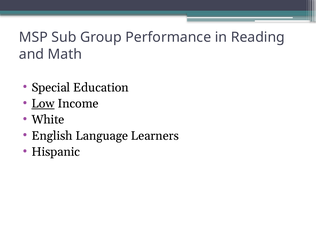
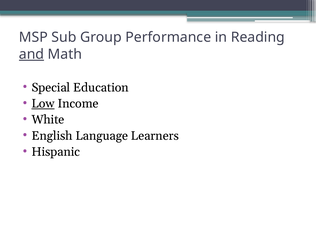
and underline: none -> present
